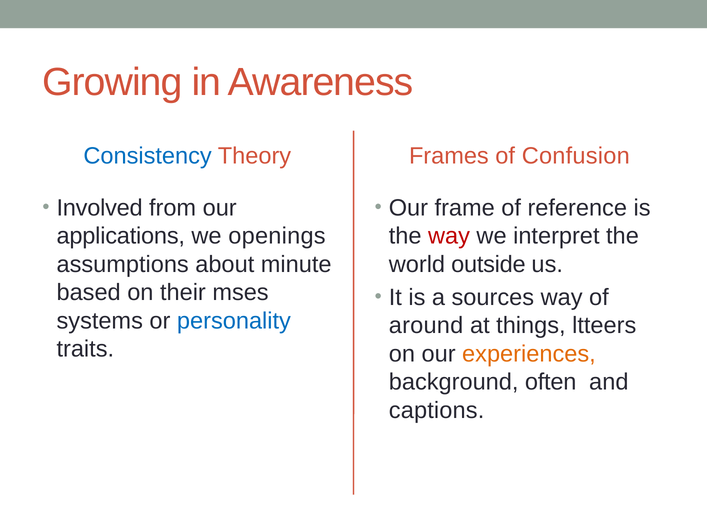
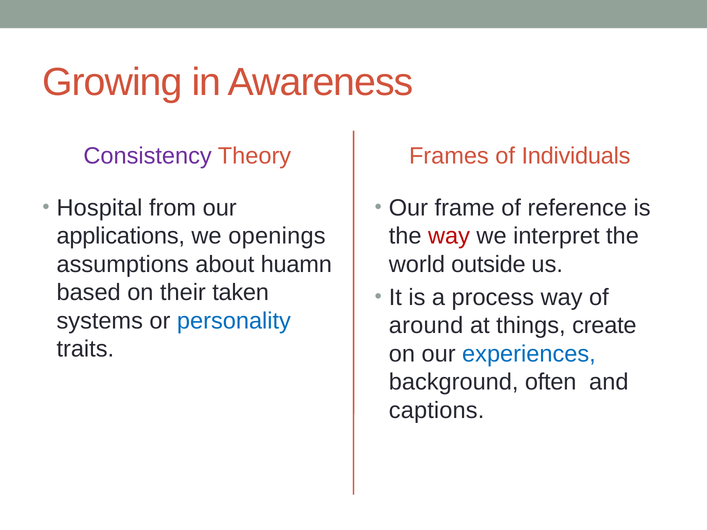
Consistency colour: blue -> purple
Confusion: Confusion -> Individuals
Involved: Involved -> Hospital
minute: minute -> huamn
mses: mses -> taken
sources: sources -> process
ltteers: ltteers -> create
experiences colour: orange -> blue
